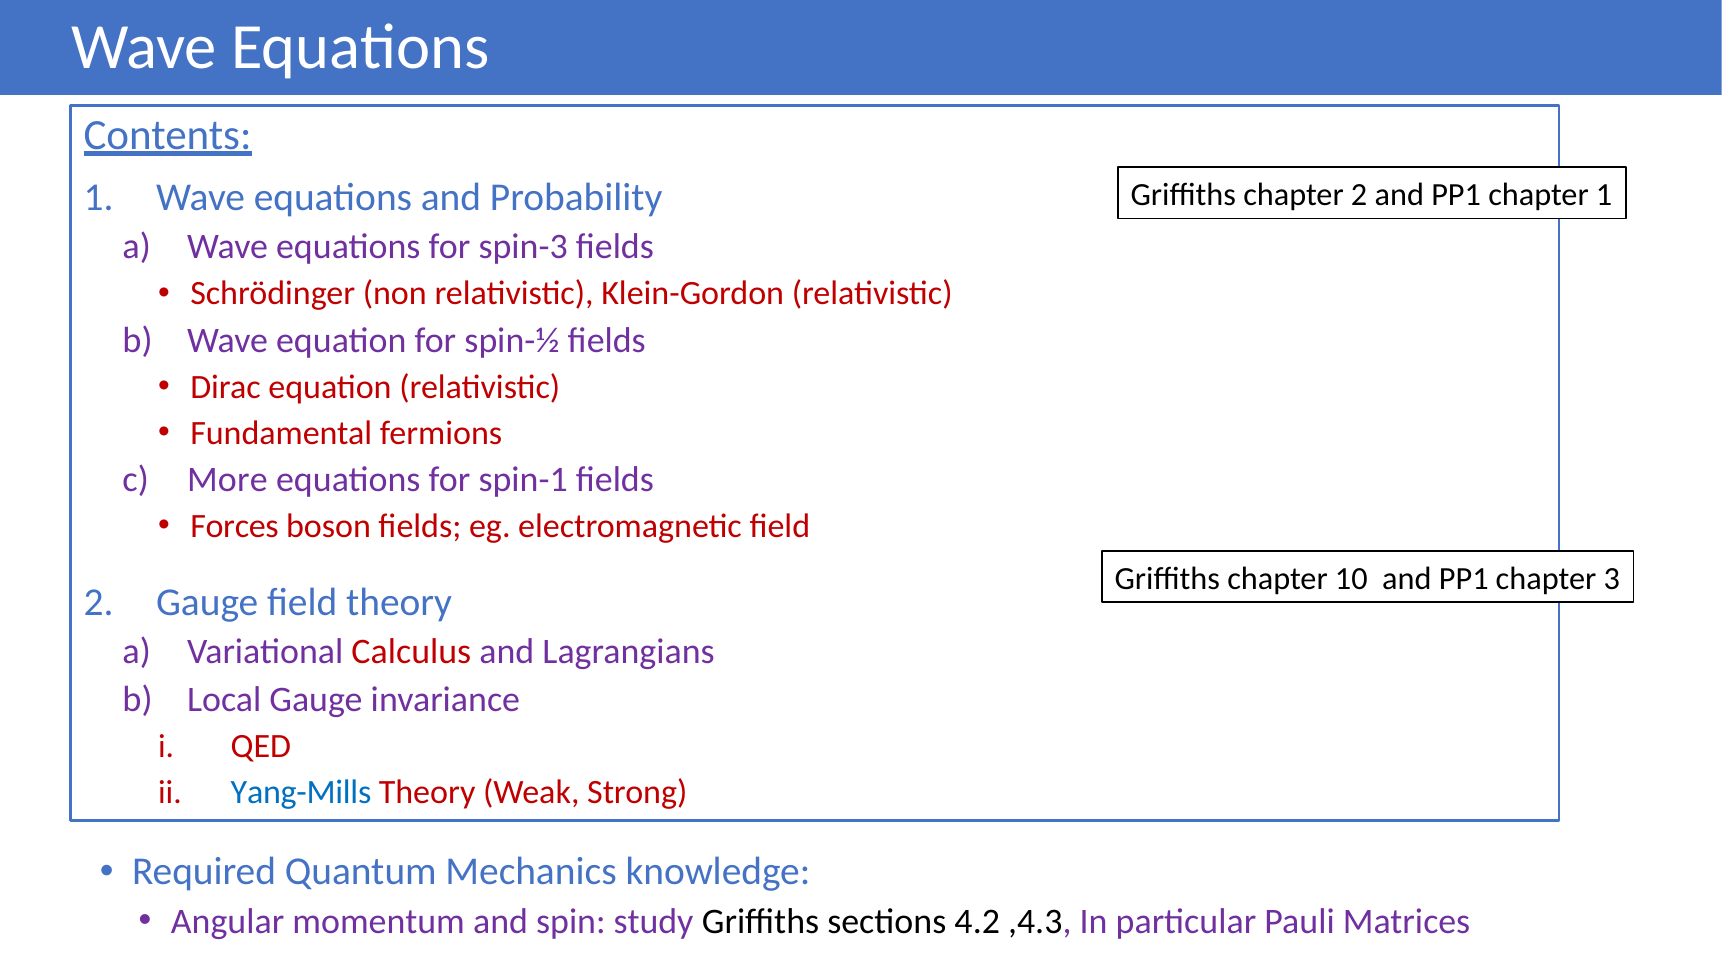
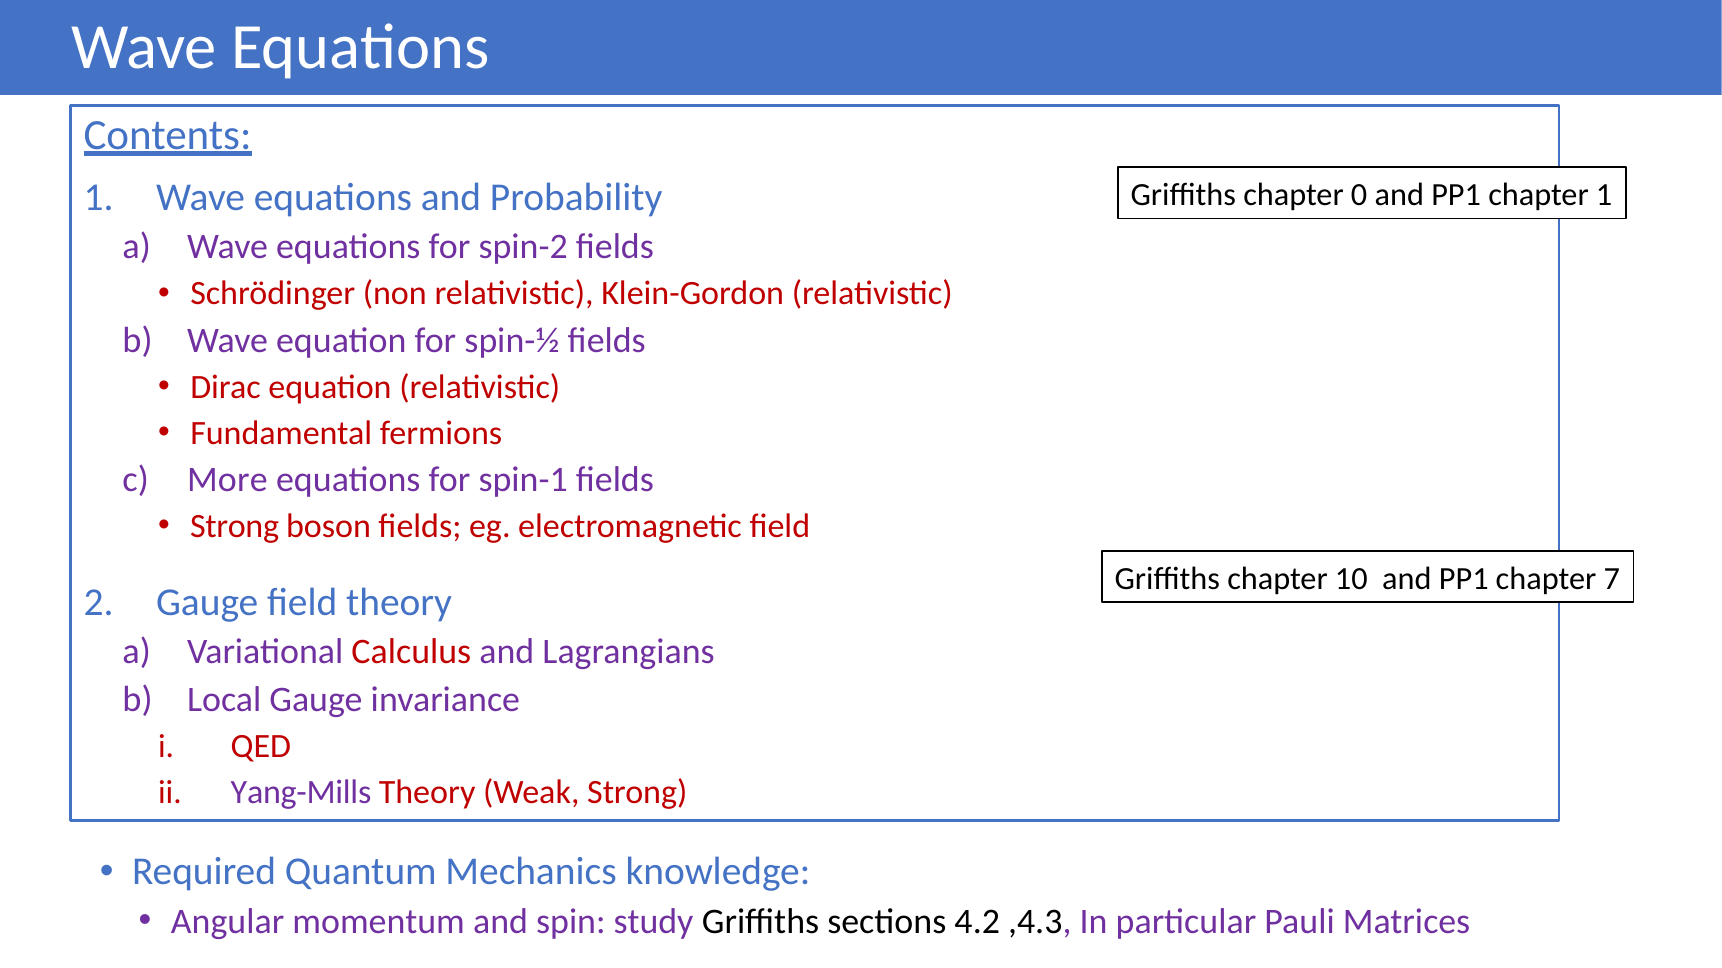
chapter 2: 2 -> 0
spin-3: spin-3 -> spin-2
Forces at (235, 527): Forces -> Strong
3: 3 -> 7
Yang-Mills colour: blue -> purple
